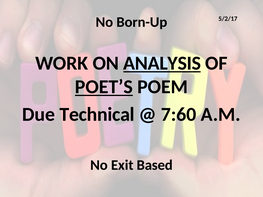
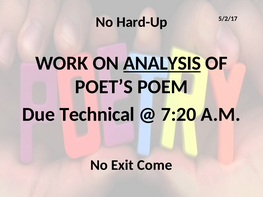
Born-Up: Born-Up -> Hard-Up
POET’S underline: present -> none
7:60: 7:60 -> 7:20
Based: Based -> Come
